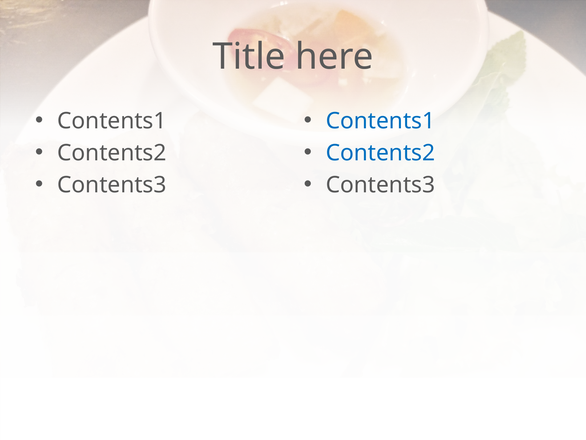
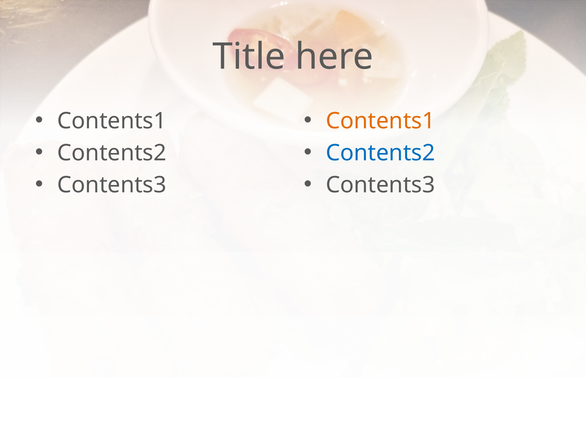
Contents1 at (380, 121) colour: blue -> orange
